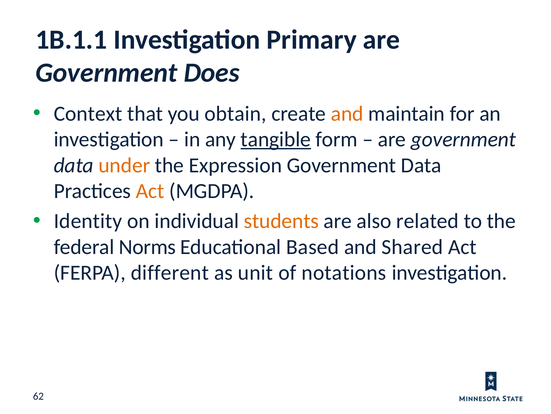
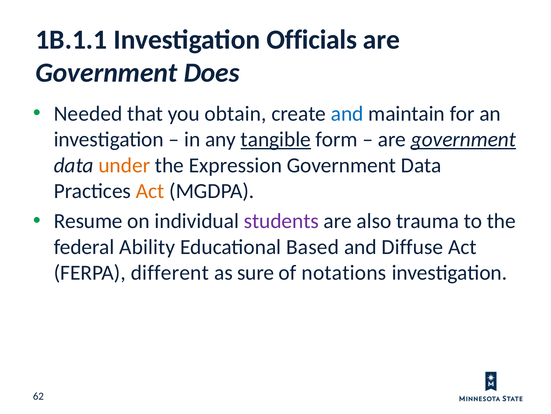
Primary: Primary -> Officials
Context: Context -> Needed
and at (347, 114) colour: orange -> blue
government at (464, 139) underline: none -> present
Identity: Identity -> Resume
students colour: orange -> purple
related: related -> trauma
Norms: Norms -> Ability
Shared: Shared -> Diffuse
unit: unit -> sure
